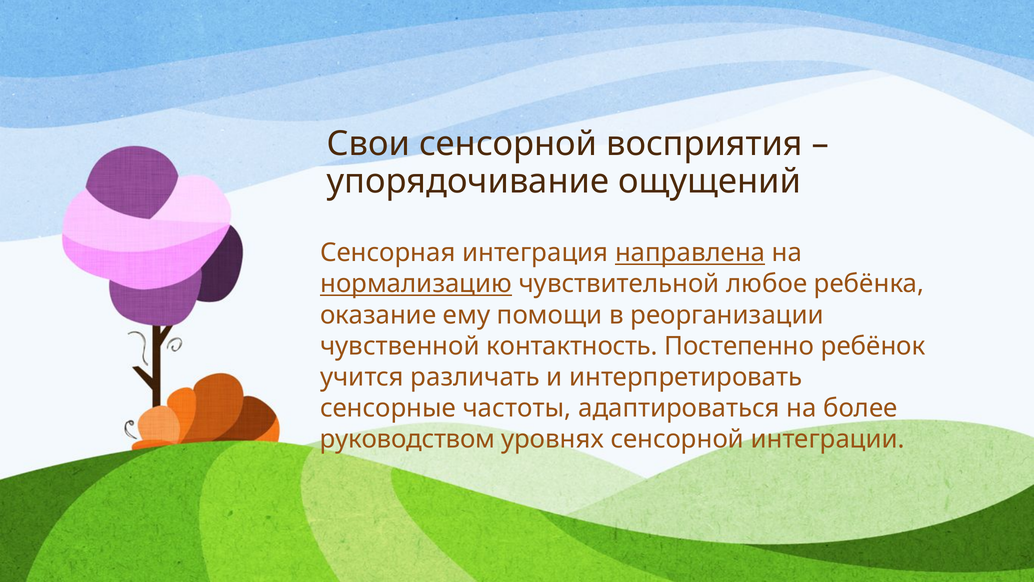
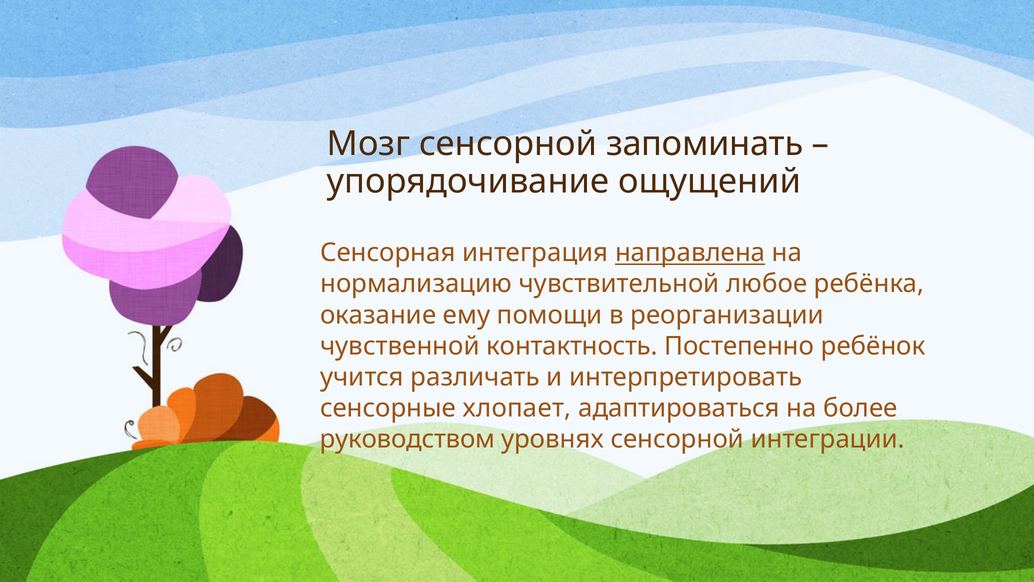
Свои: Свои -> Мозг
восприятия: восприятия -> запоминать
нормализацию underline: present -> none
частоты: частоты -> хлопает
